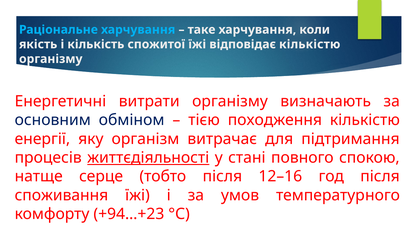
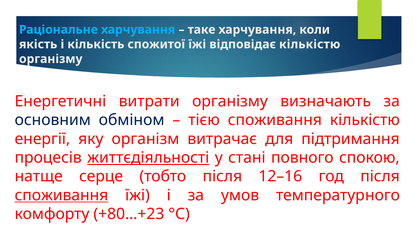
тією походження: походження -> споживання
споживання at (61, 195) underline: none -> present
+94…+23: +94…+23 -> +80…+23
